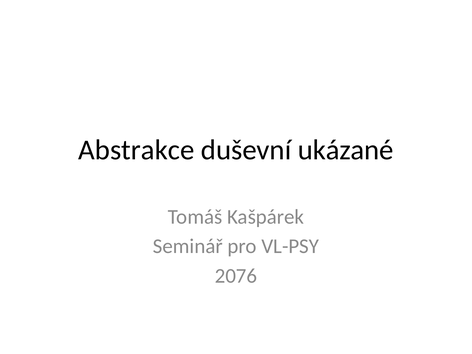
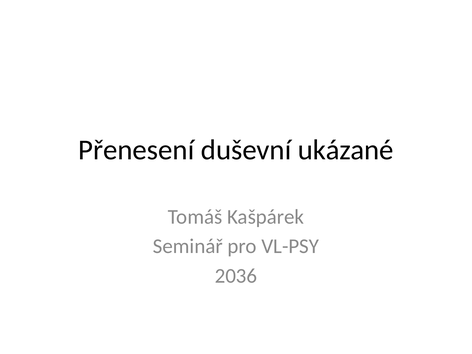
Abstrakce: Abstrakce -> Přenesení
2076: 2076 -> 2036
